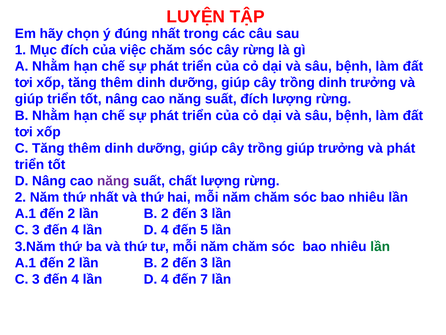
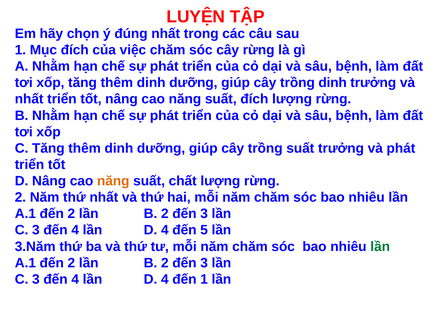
giúp at (29, 99): giúp -> nhất
trồng giúp: giúp -> suất
năng at (113, 181) colour: purple -> orange
đến 7: 7 -> 1
